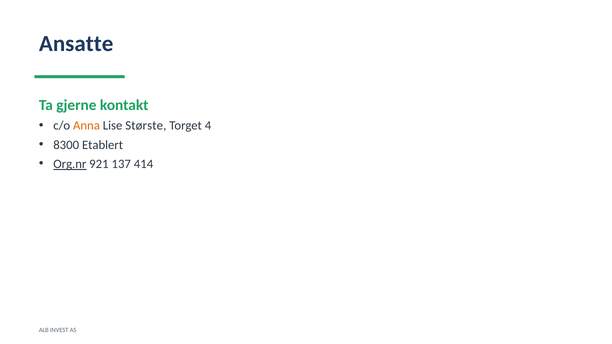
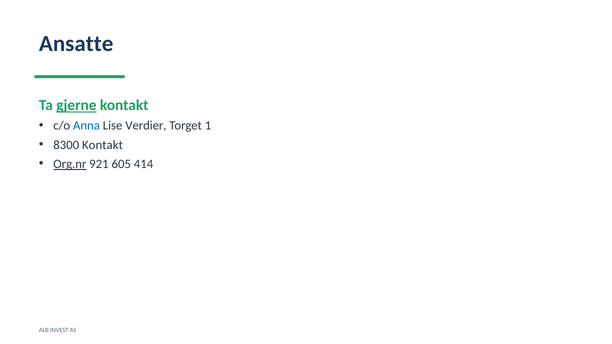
gjerne underline: none -> present
Anna colour: orange -> blue
Største: Største -> Verdier
4: 4 -> 1
8300 Etablert: Etablert -> Kontakt
137: 137 -> 605
